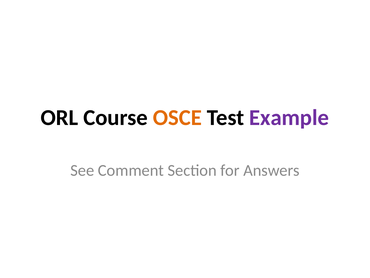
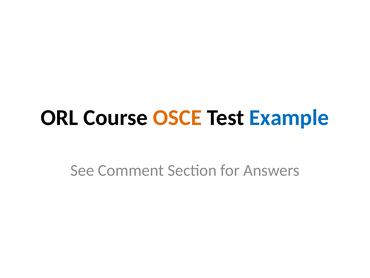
Example colour: purple -> blue
